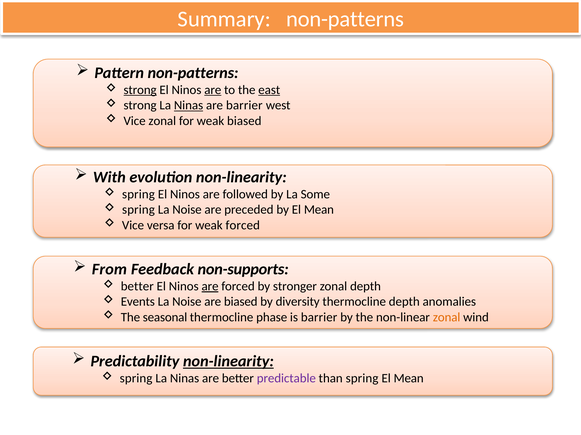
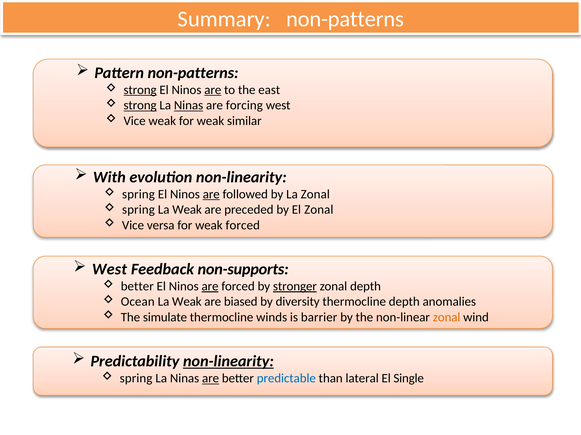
east underline: present -> none
strong at (140, 106) underline: none -> present
are barrier: barrier -> forcing
Vice zonal: zonal -> weak
weak biased: biased -> similar
are at (211, 195) underline: none -> present
La Some: Some -> Zonal
Noise at (187, 210): Noise -> Weak
by El Mean: Mean -> Zonal
From at (109, 270): From -> West
stronger underline: none -> present
Events: Events -> Ocean
Noise at (187, 302): Noise -> Weak
seasonal: seasonal -> simulate
phase: phase -> winds
are at (211, 379) underline: none -> present
predictable colour: purple -> blue
than spring: spring -> lateral
Mean at (409, 379): Mean -> Single
